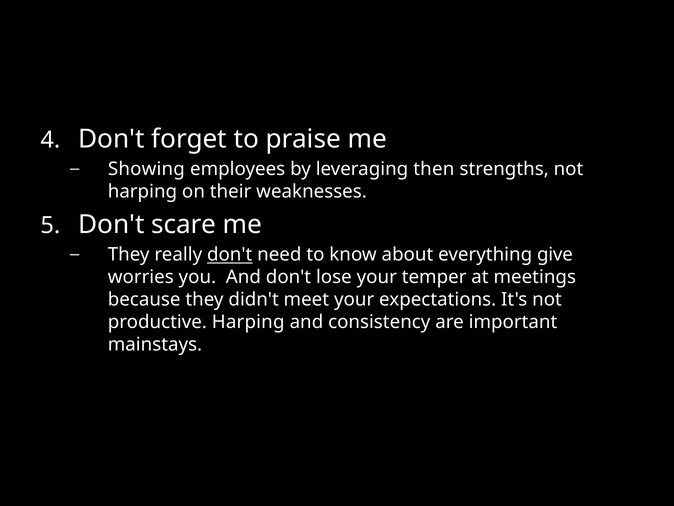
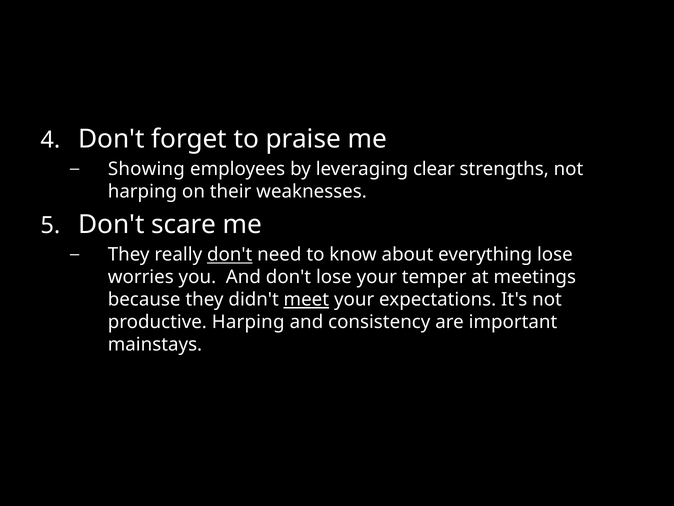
then: then -> clear
everything give: give -> lose
meet underline: none -> present
